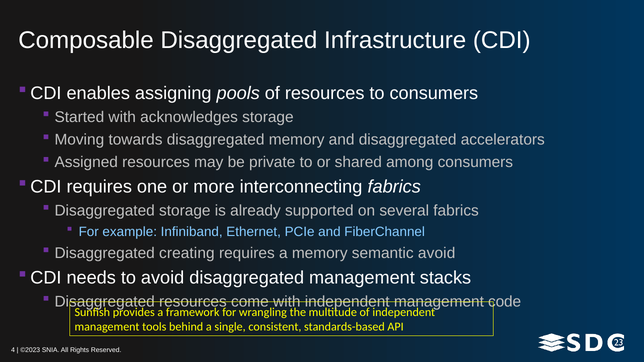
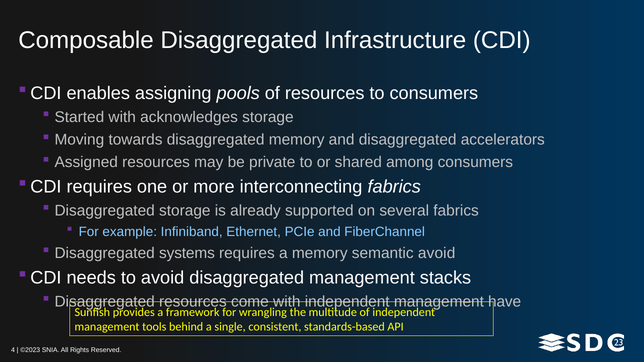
creating: creating -> systems
code: code -> have
